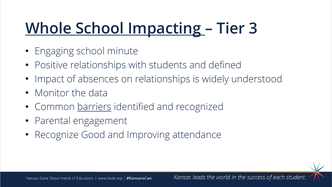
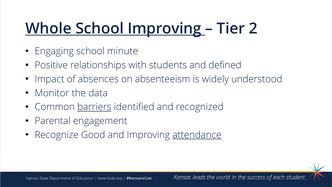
School Impacting: Impacting -> Improving
3: 3 -> 2
on relationships: relationships -> absenteeism
attendance underline: none -> present
